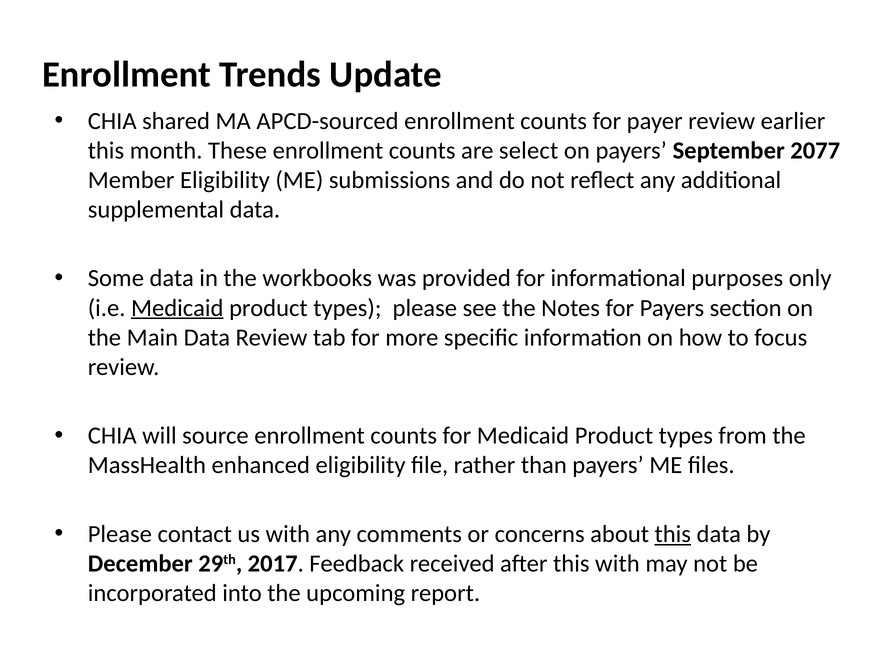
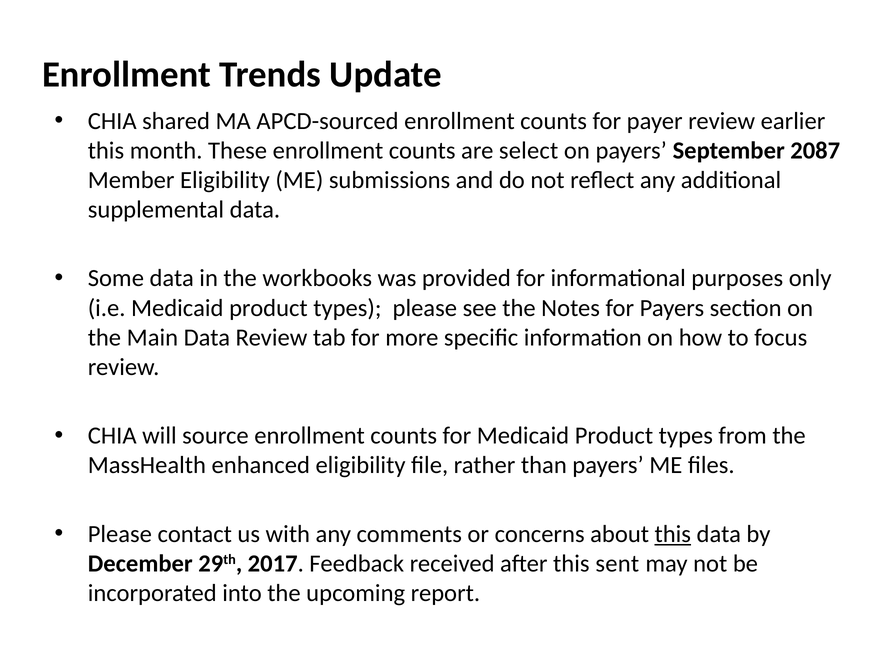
2077: 2077 -> 2087
Medicaid at (177, 308) underline: present -> none
this with: with -> sent
